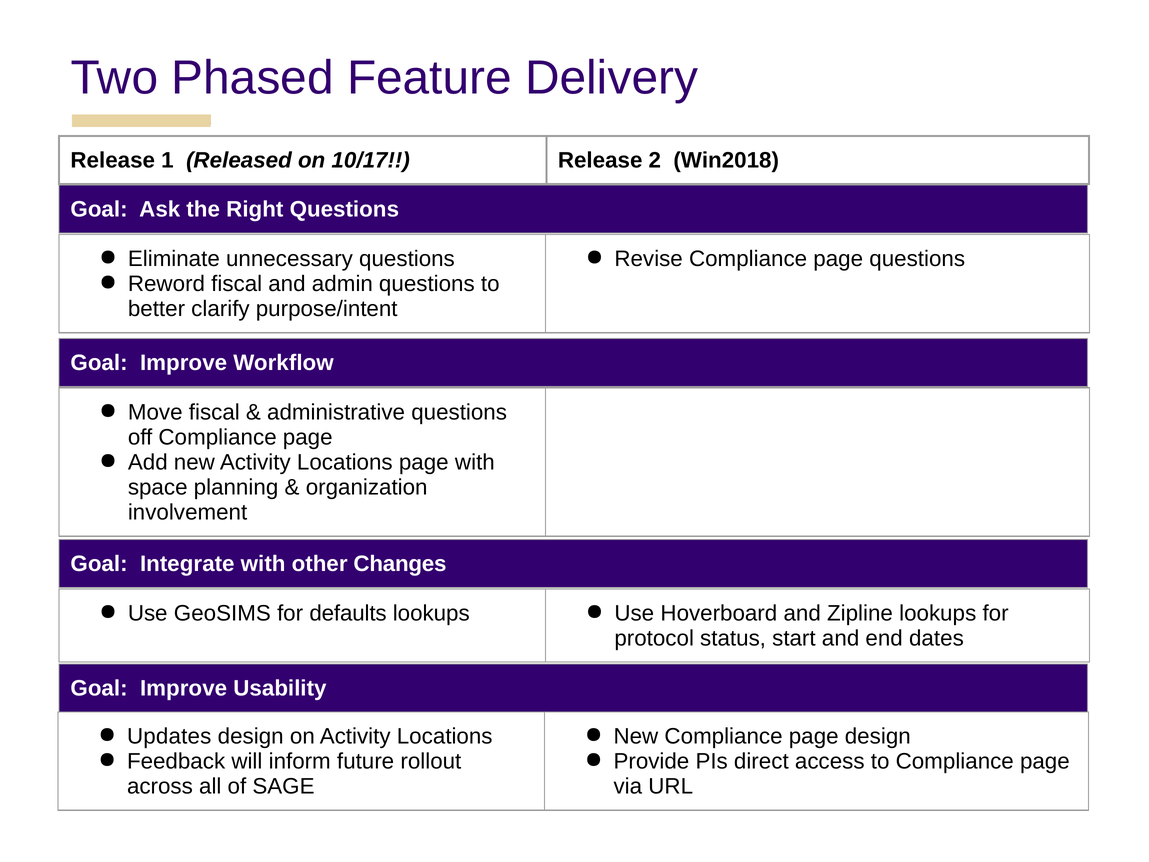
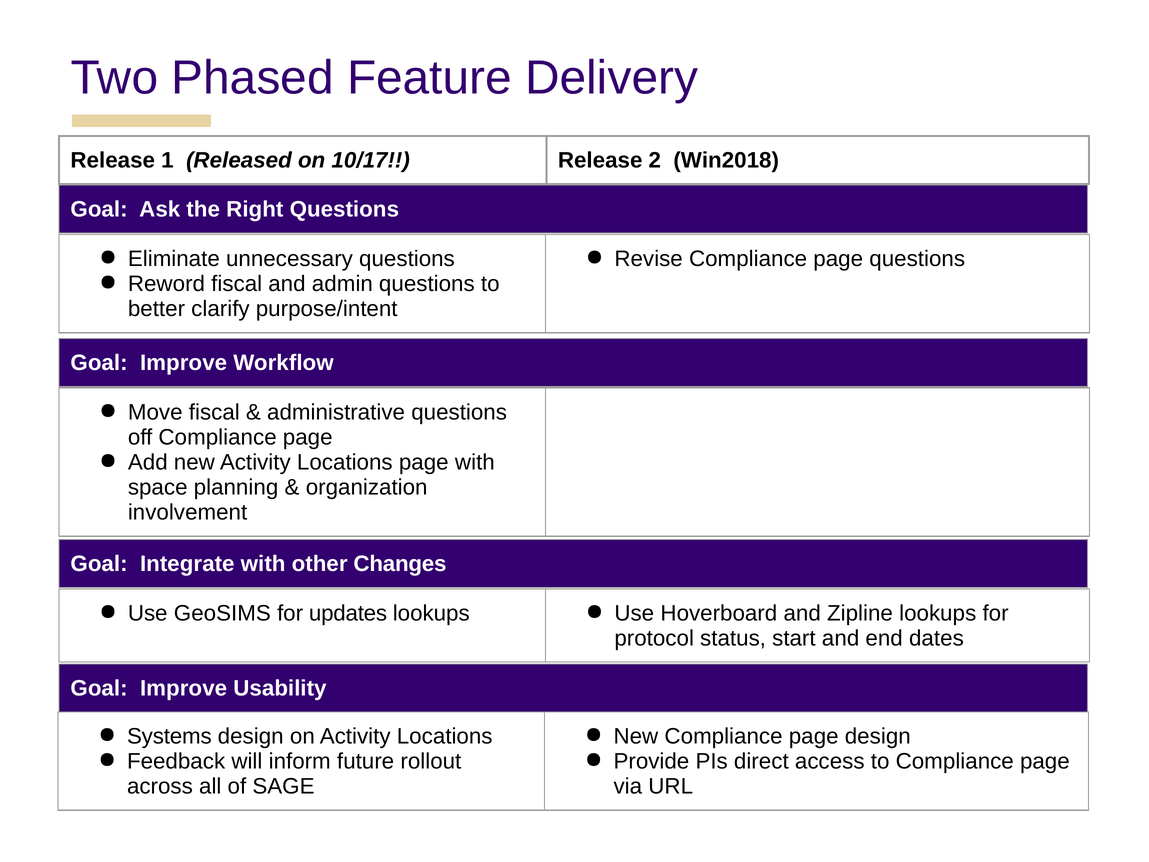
defaults: defaults -> updates
Updates: Updates -> Systems
